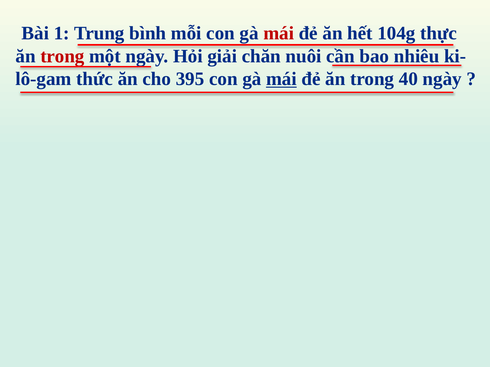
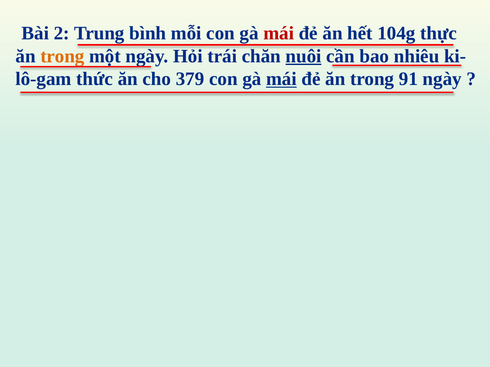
1: 1 -> 2
trong at (62, 56) colour: red -> orange
giải: giải -> trái
nuôi underline: none -> present
395: 395 -> 379
40: 40 -> 91
